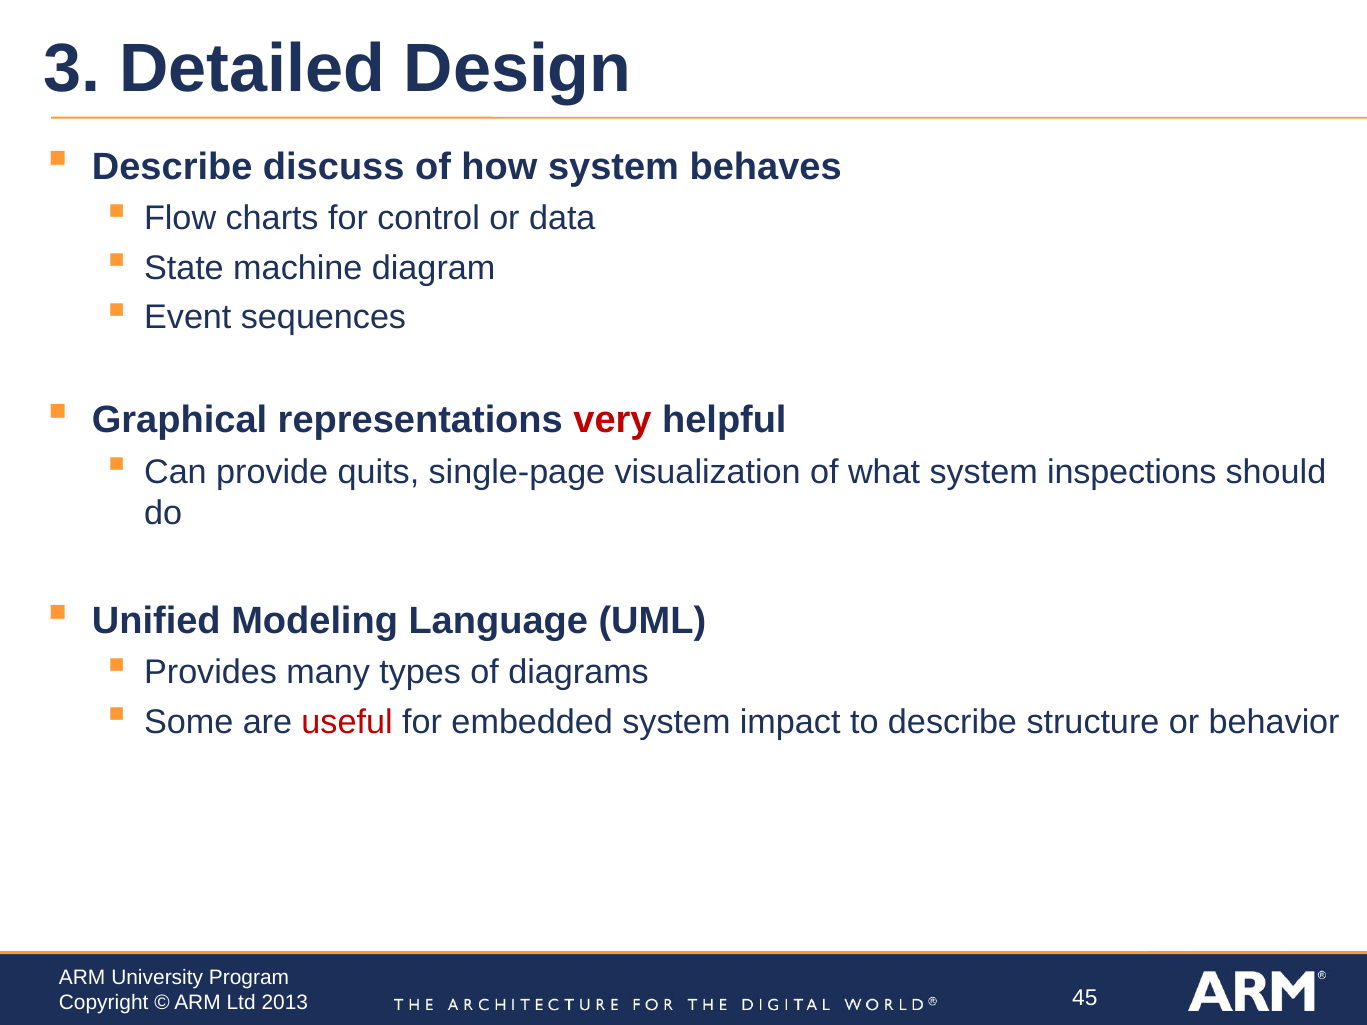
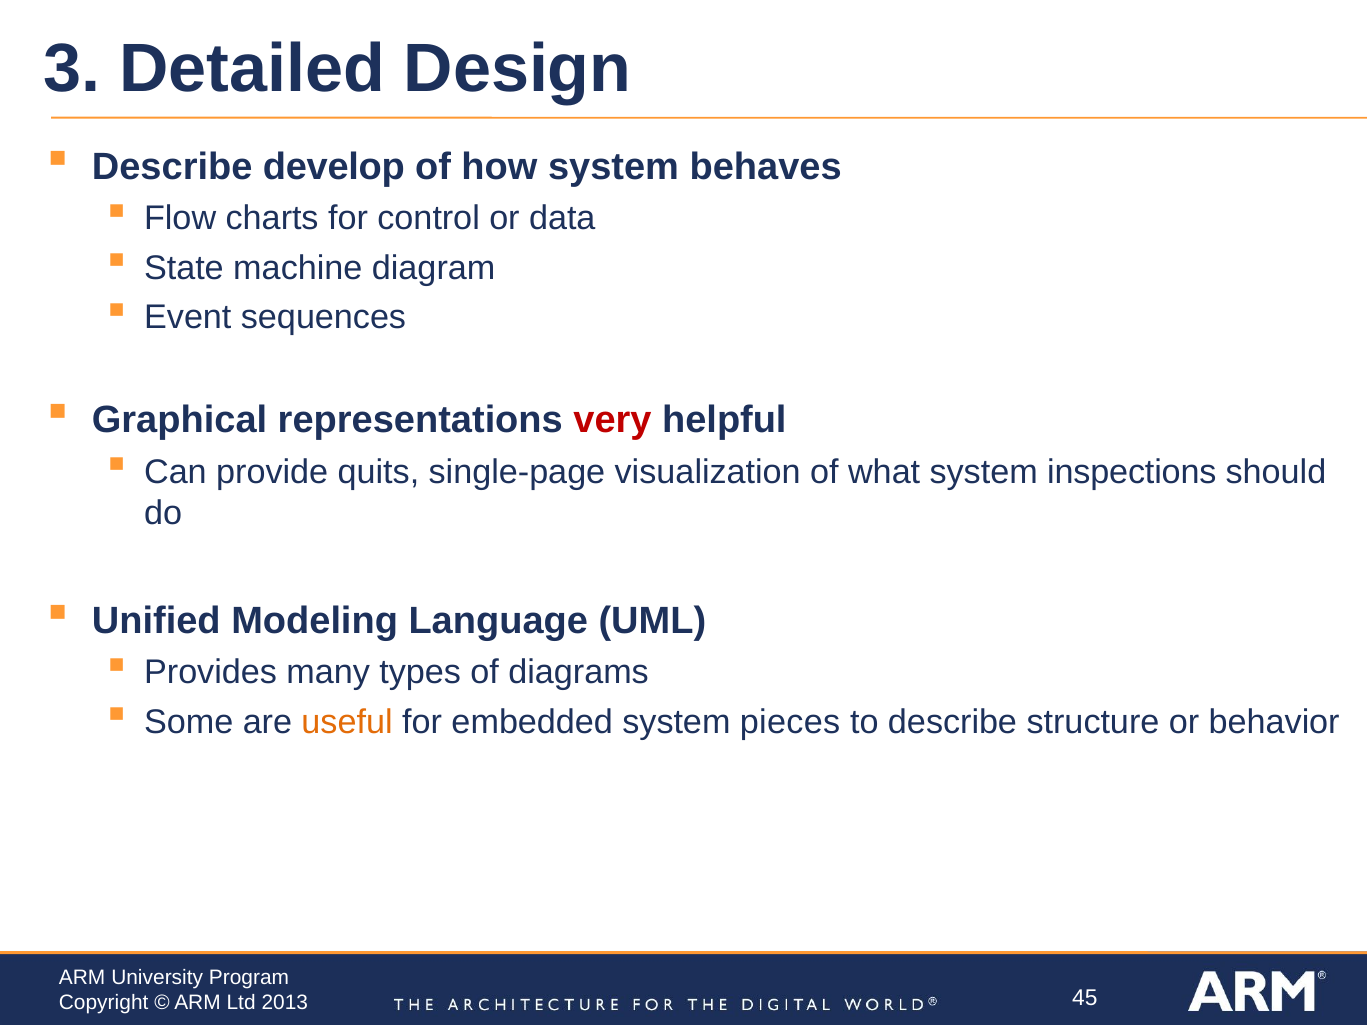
discuss: discuss -> develop
useful colour: red -> orange
impact: impact -> pieces
